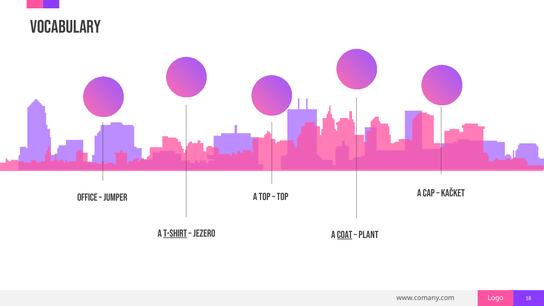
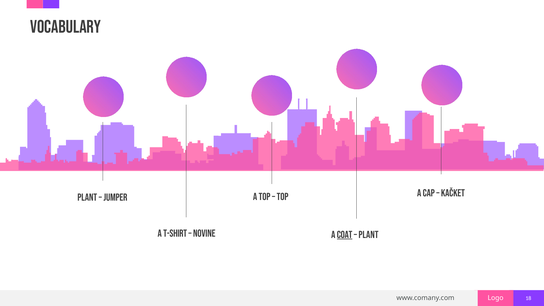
Office at (87, 197): Office -> Plant
T-shirt underline: present -> none
jezero: jezero -> novine
